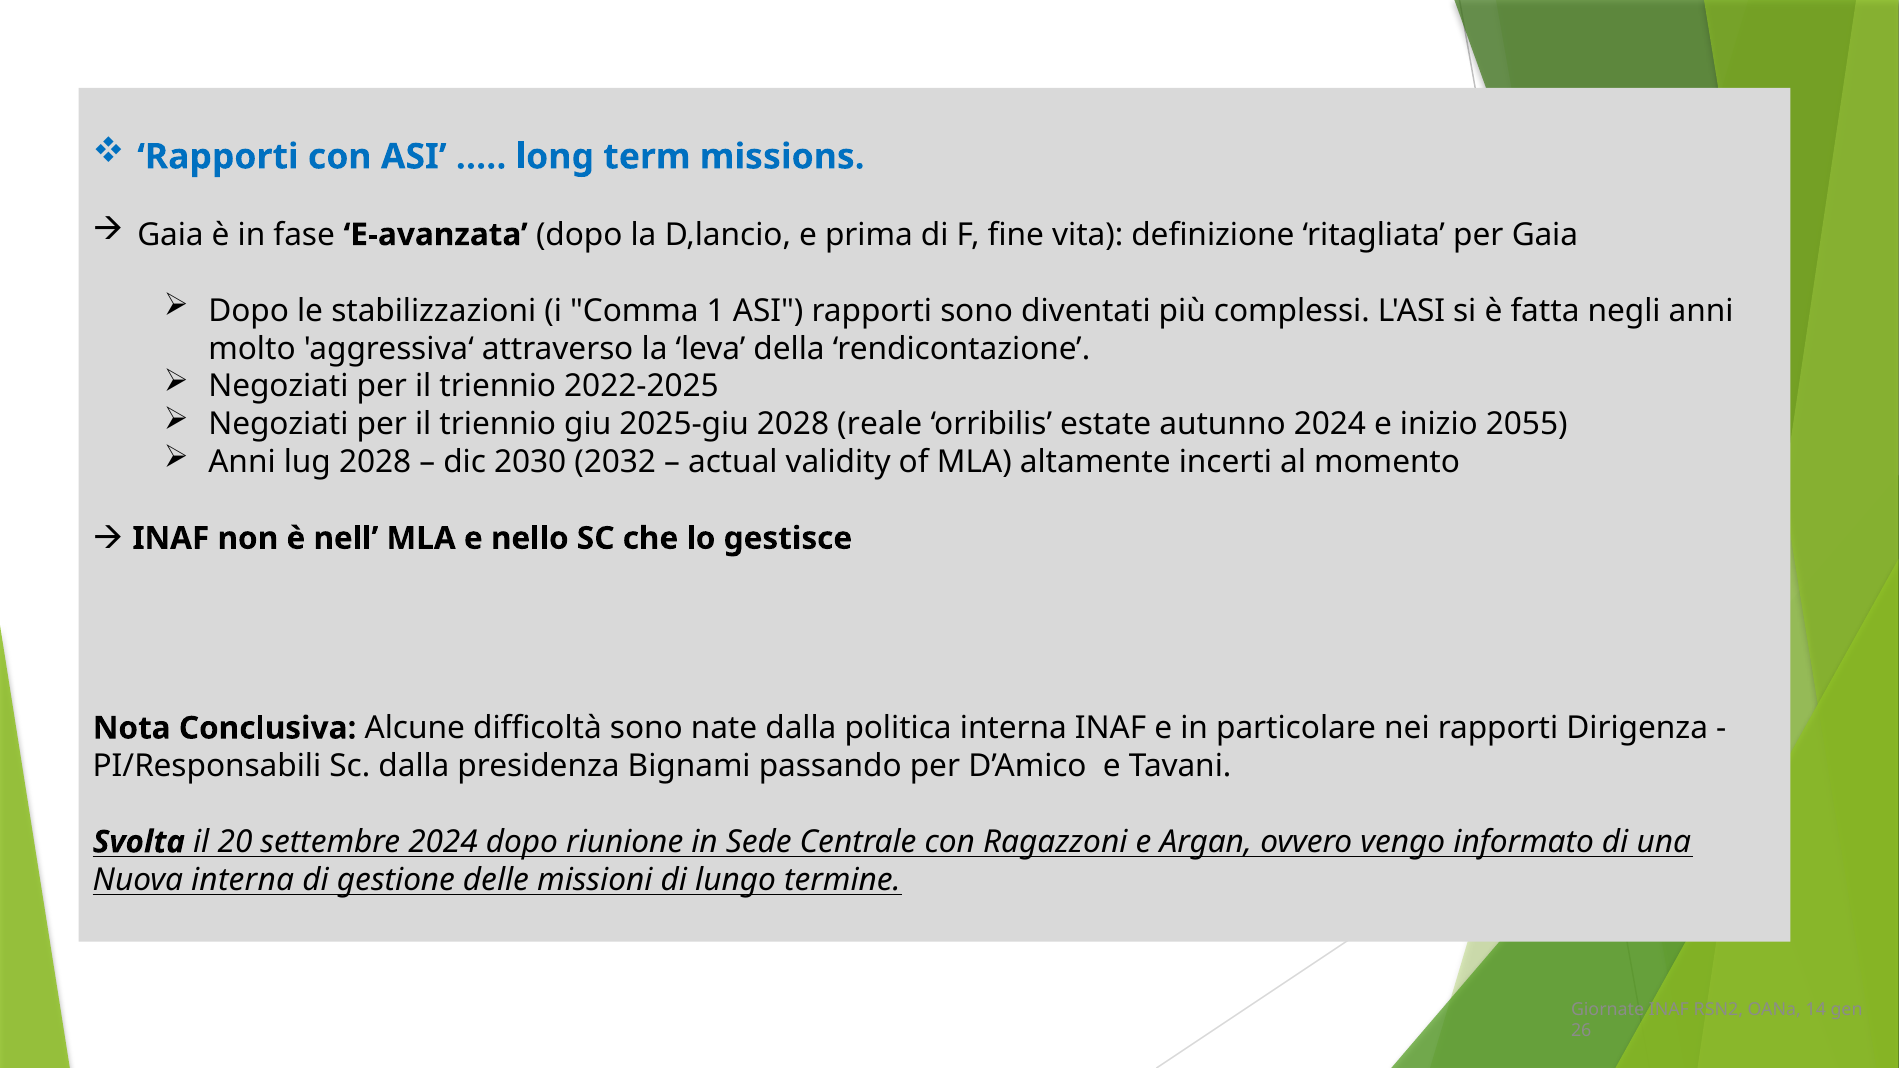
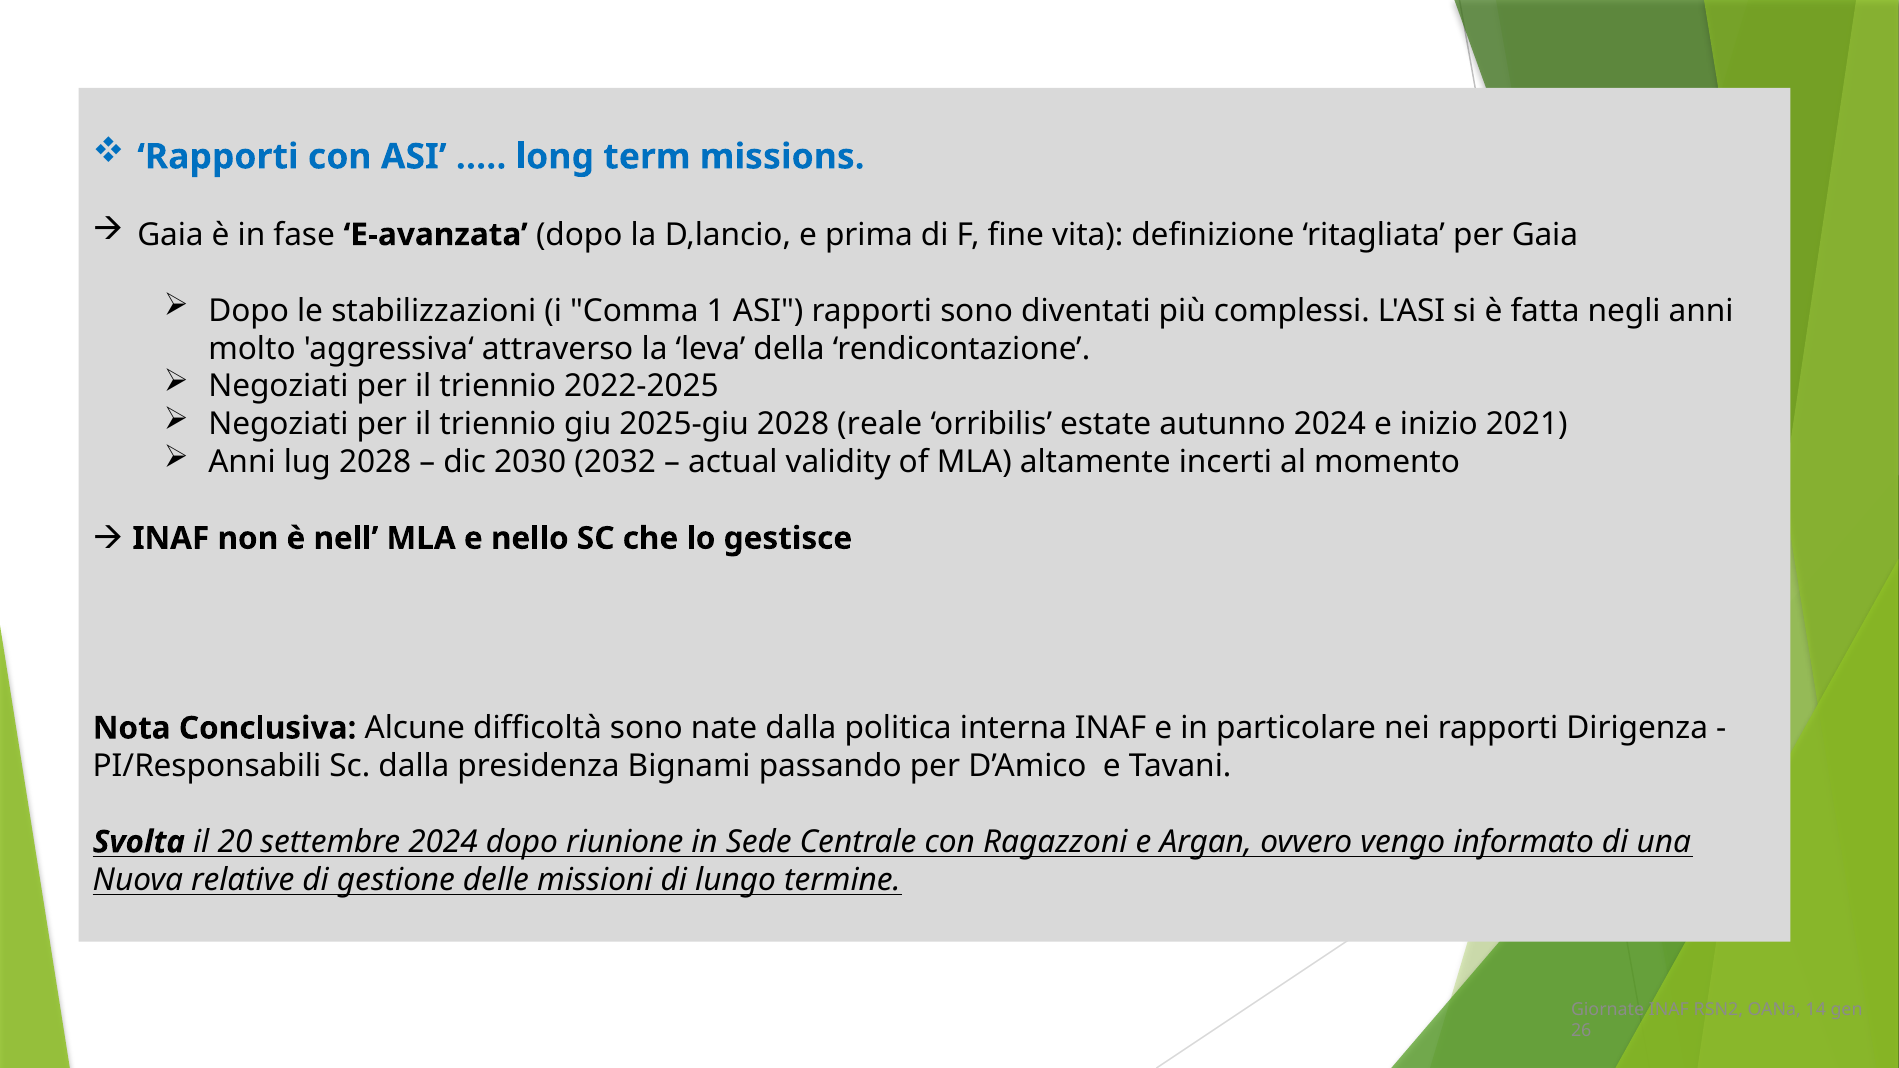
2055: 2055 -> 2021
Nuova interna: interna -> relative
